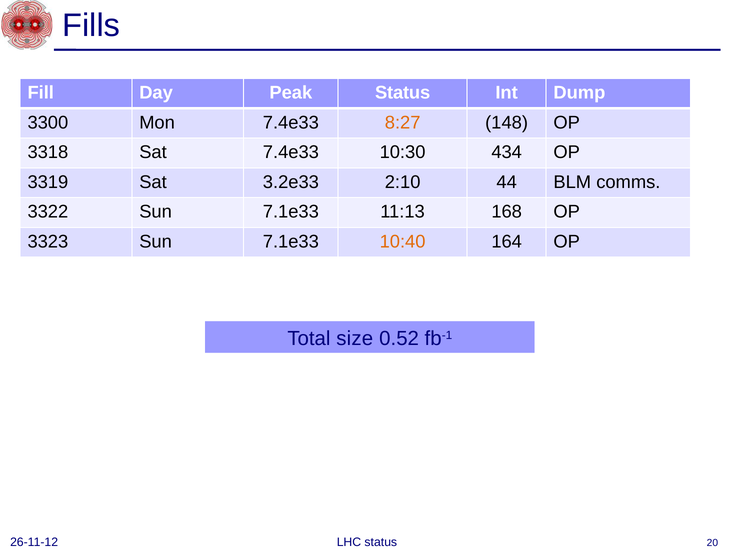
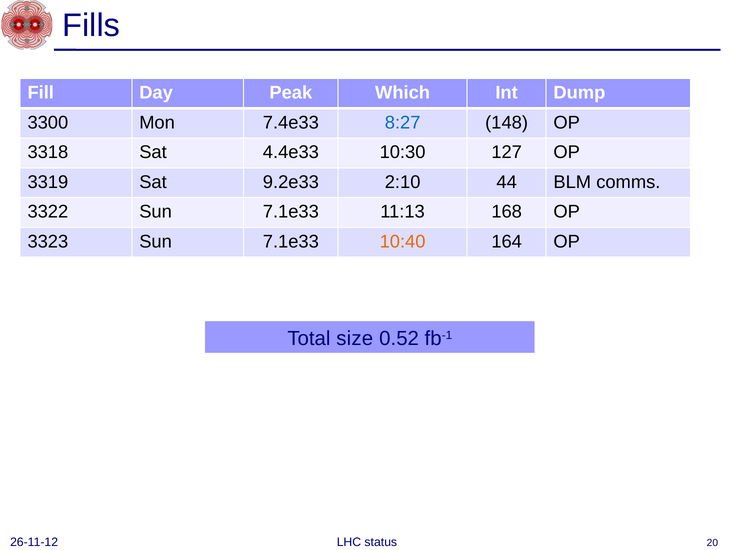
Peak Status: Status -> Which
8:27 colour: orange -> blue
Sat 7.4e33: 7.4e33 -> 4.4e33
434: 434 -> 127
3.2e33: 3.2e33 -> 9.2e33
